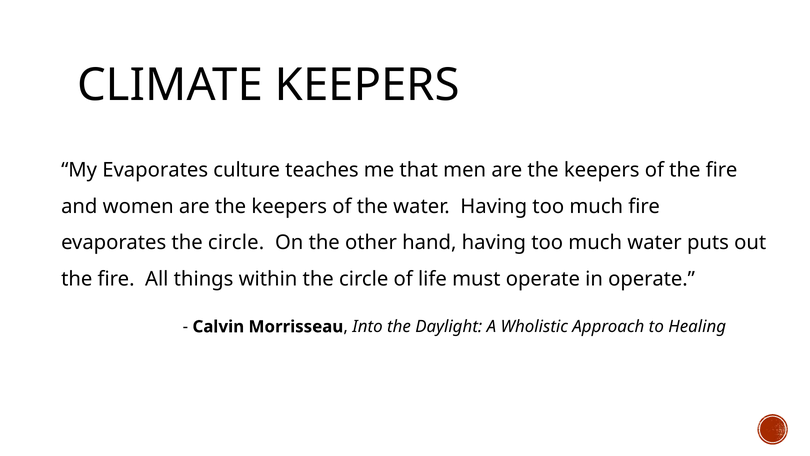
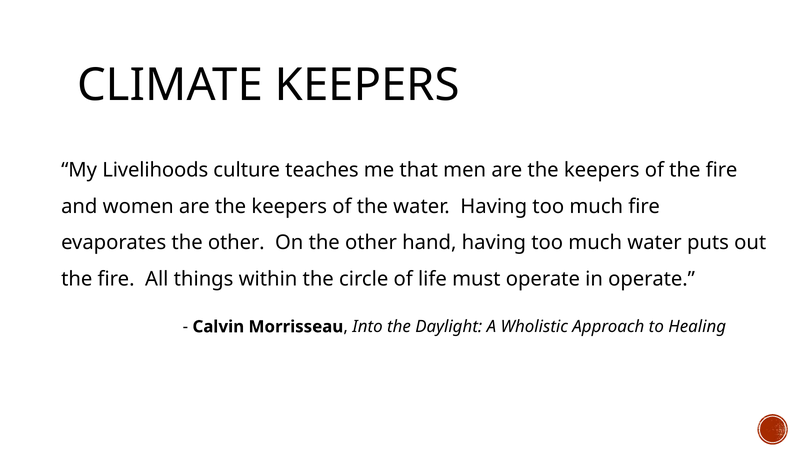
My Evaporates: Evaporates -> Livelihoods
evaporates the circle: circle -> other
